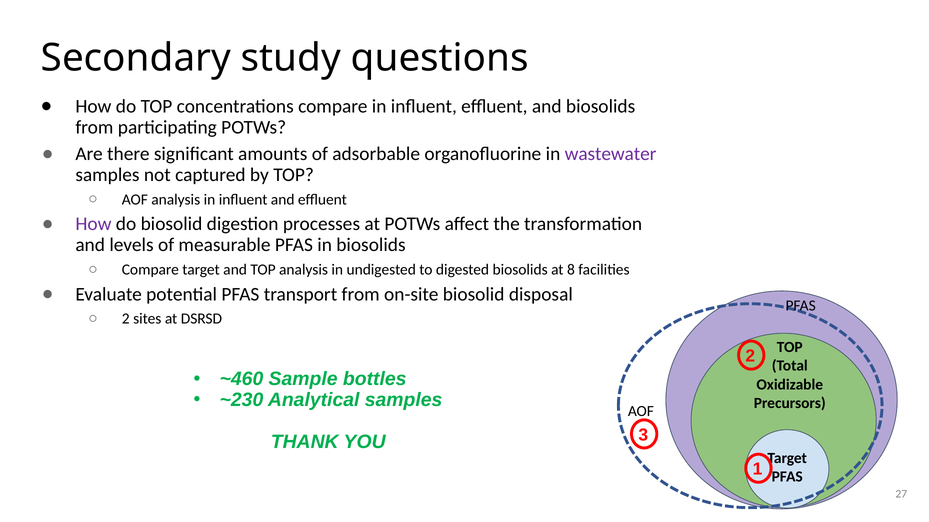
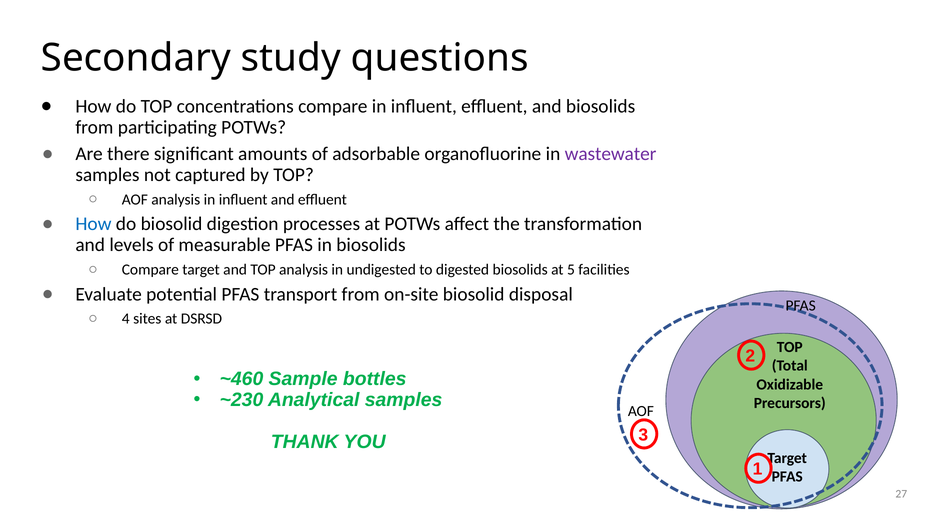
How at (93, 224) colour: purple -> blue
8: 8 -> 5
2 at (126, 319): 2 -> 4
